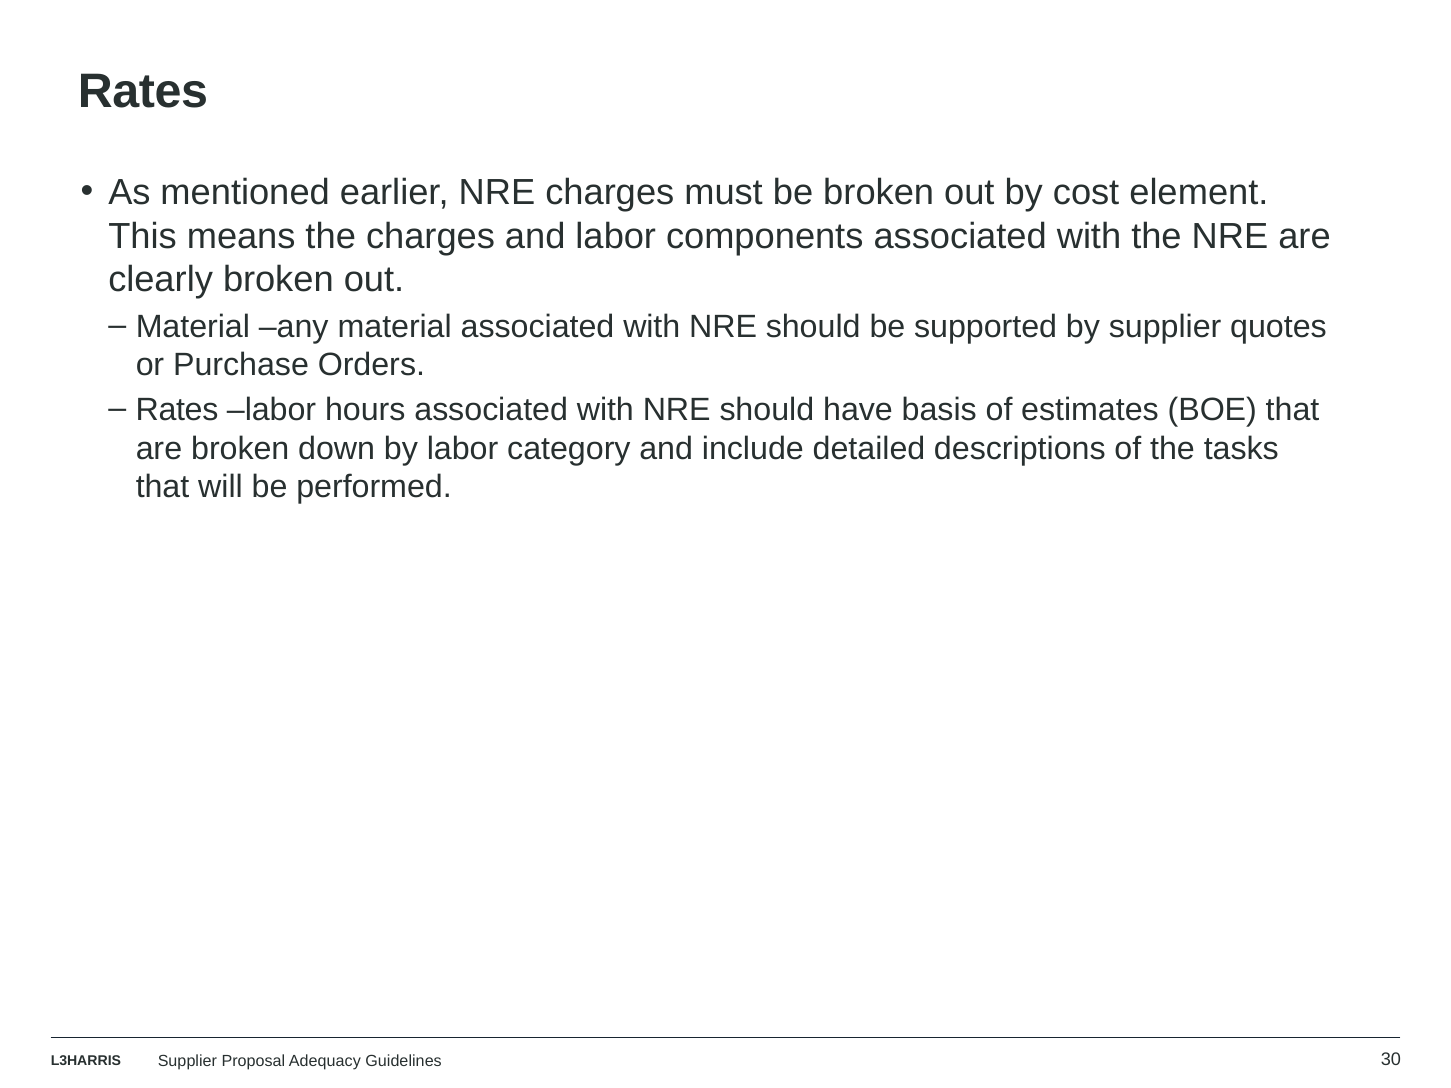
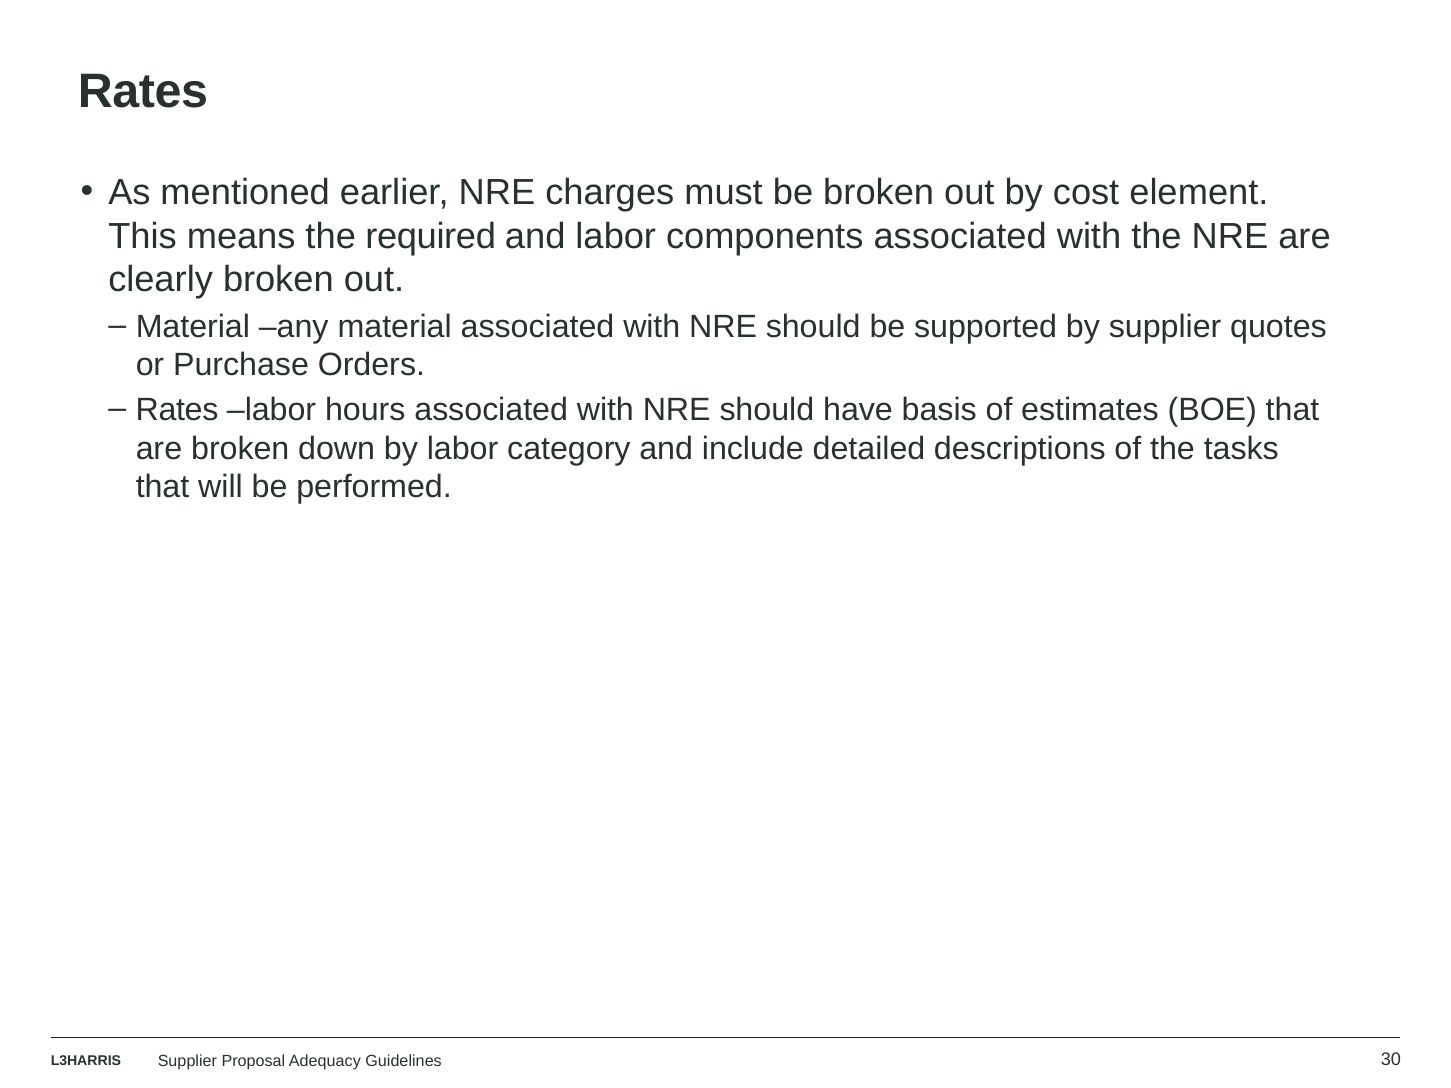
the charges: charges -> required
